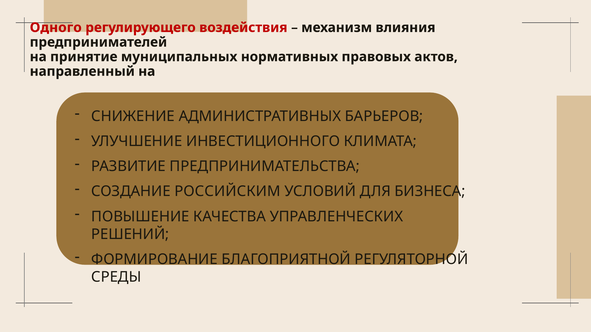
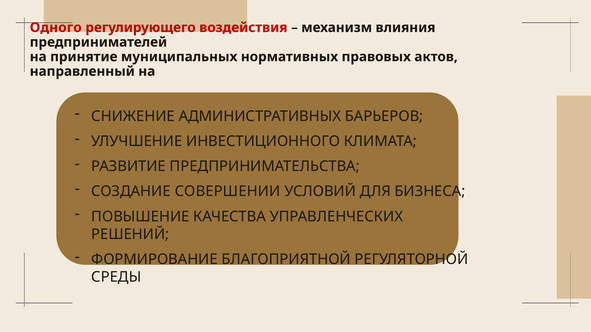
РОССИЙСКИМ: РОССИЙСКИМ -> СОВЕРШЕНИИ
